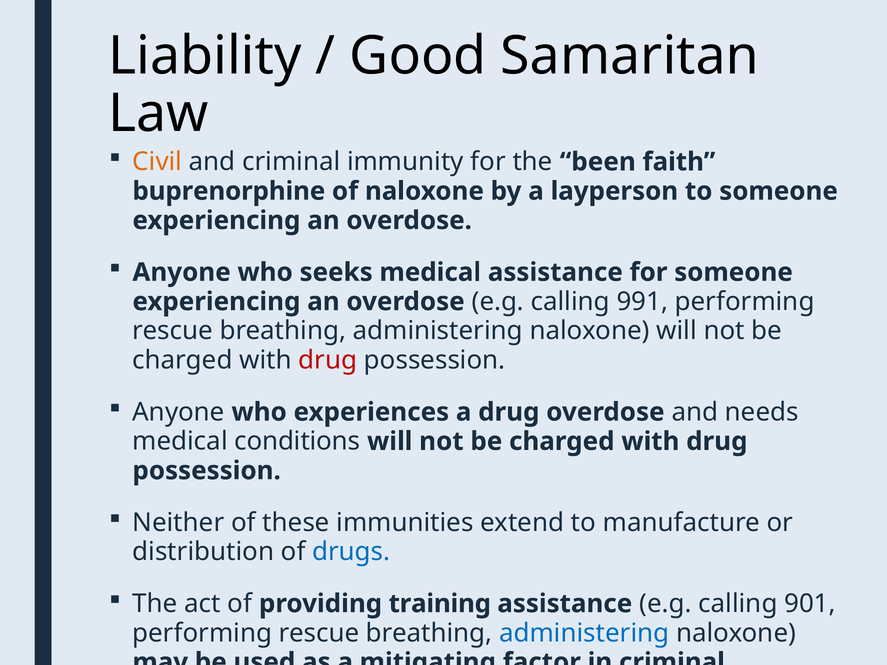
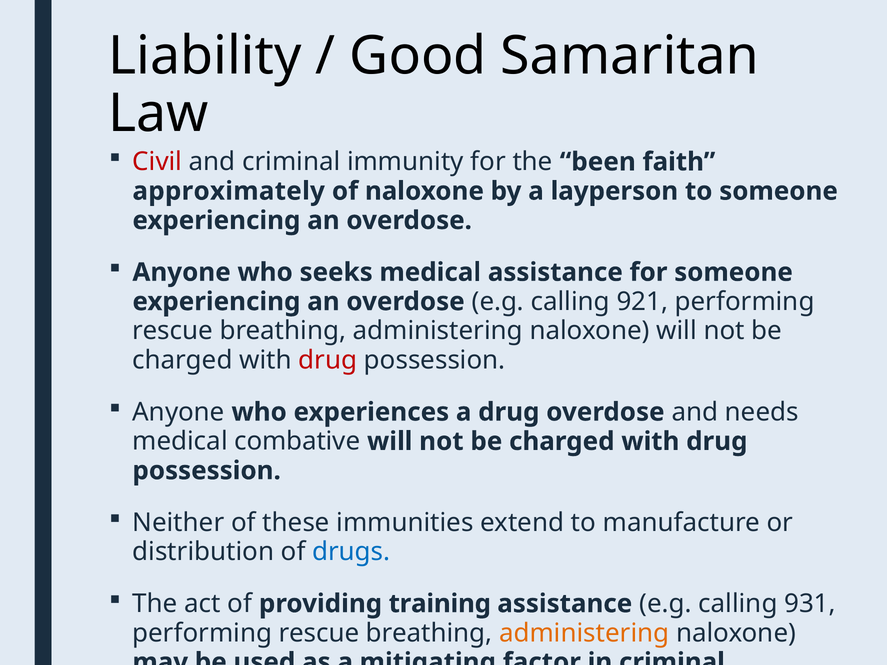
Civil colour: orange -> red
buprenorphine: buprenorphine -> approximately
991: 991 -> 921
conditions: conditions -> combative
901: 901 -> 931
administering at (584, 633) colour: blue -> orange
